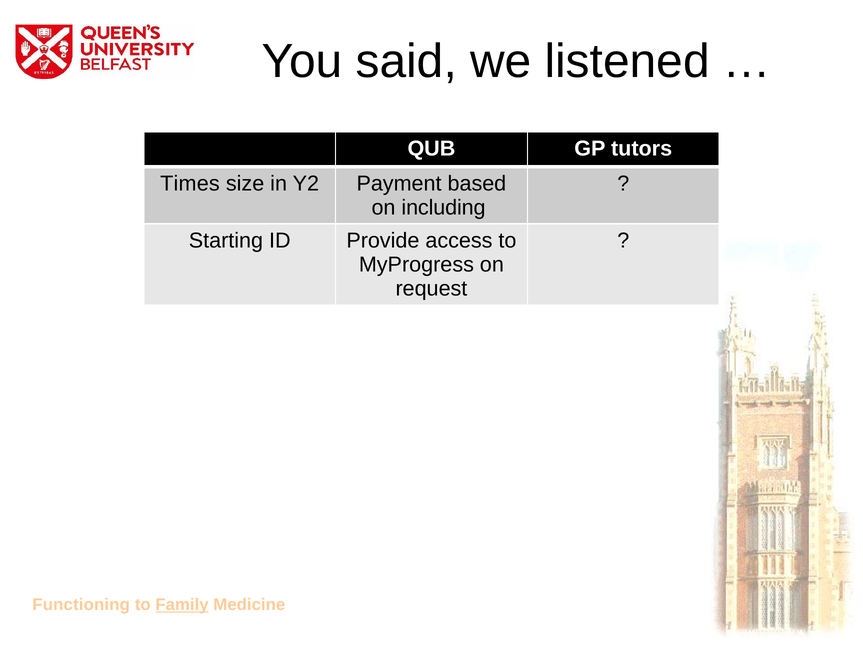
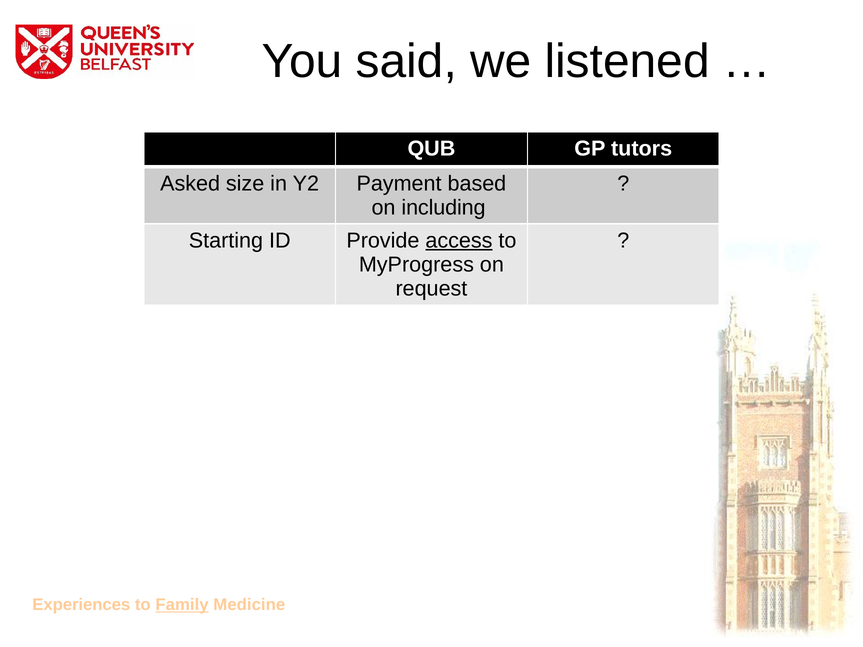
Times: Times -> Asked
access underline: none -> present
Functioning: Functioning -> Experiences
